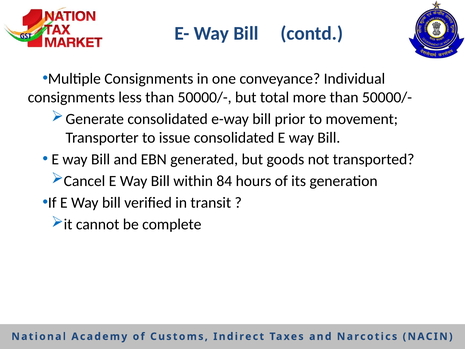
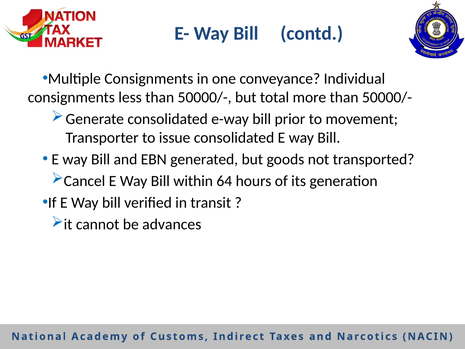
84: 84 -> 64
complete: complete -> advances
